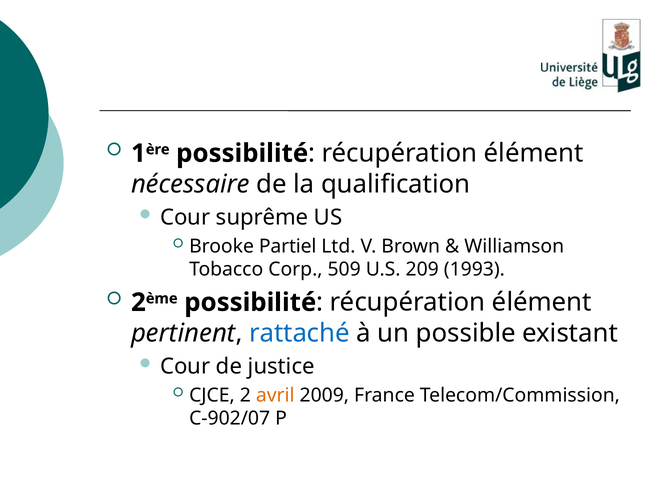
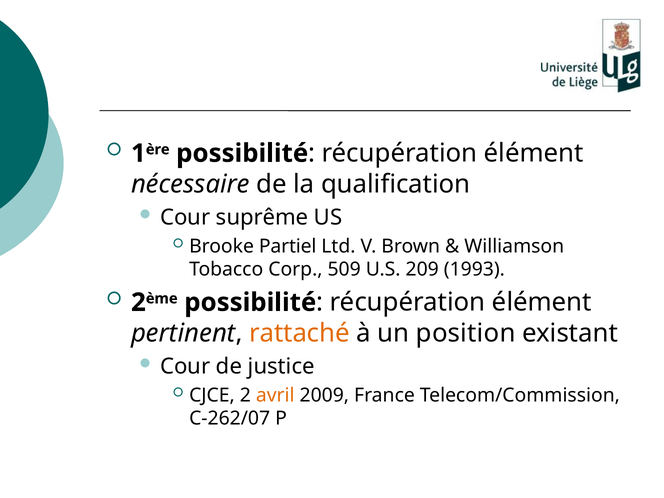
rattaché colour: blue -> orange
possible: possible -> position
C‑902/07: C‑902/07 -> C‑262/07
